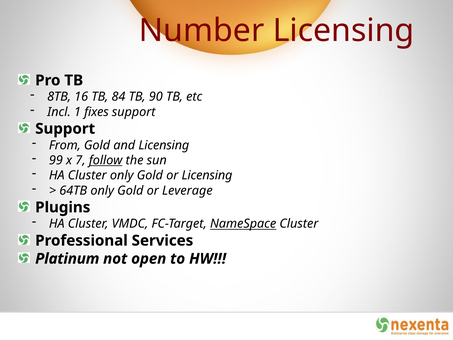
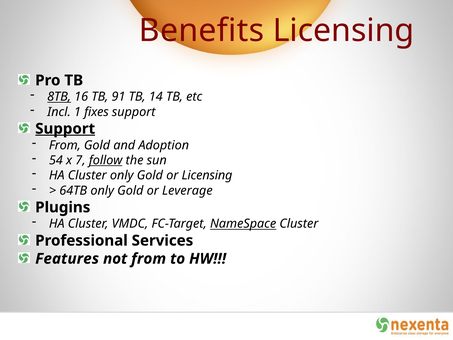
Number: Number -> Benefits
8TB underline: none -> present
84: 84 -> 91
90: 90 -> 14
Support at (65, 129) underline: none -> present
and Licensing: Licensing -> Adoption
99: 99 -> 54
Platinum: Platinum -> Features
not open: open -> from
